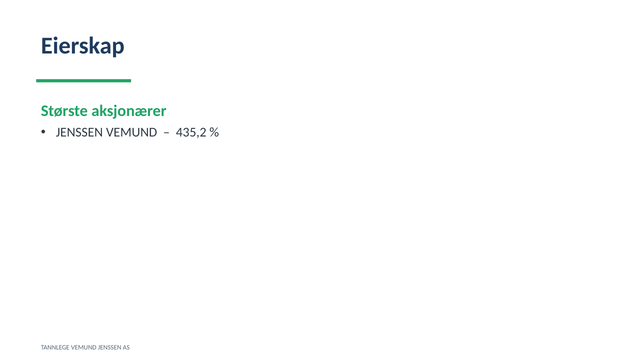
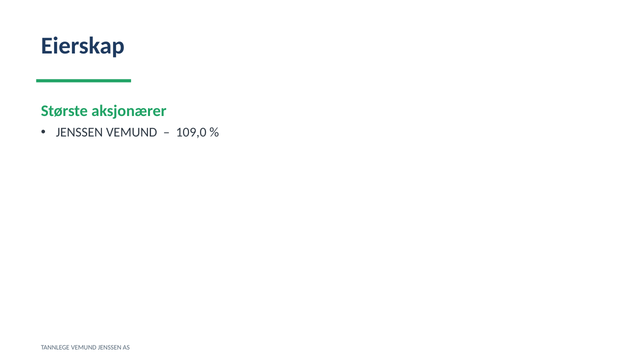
435,2: 435,2 -> 109,0
